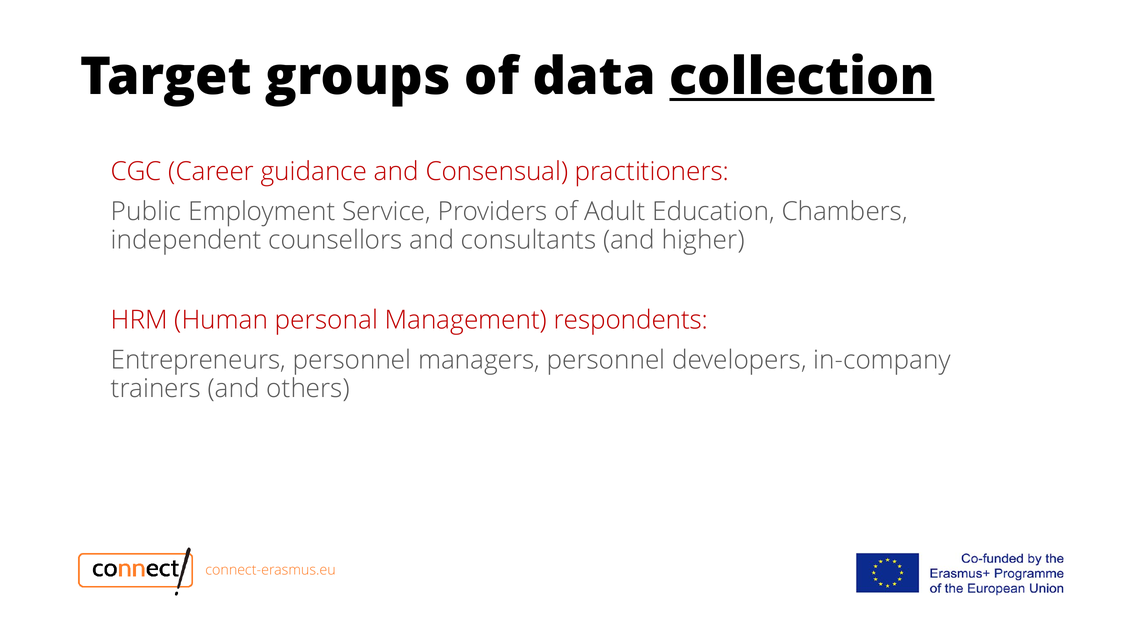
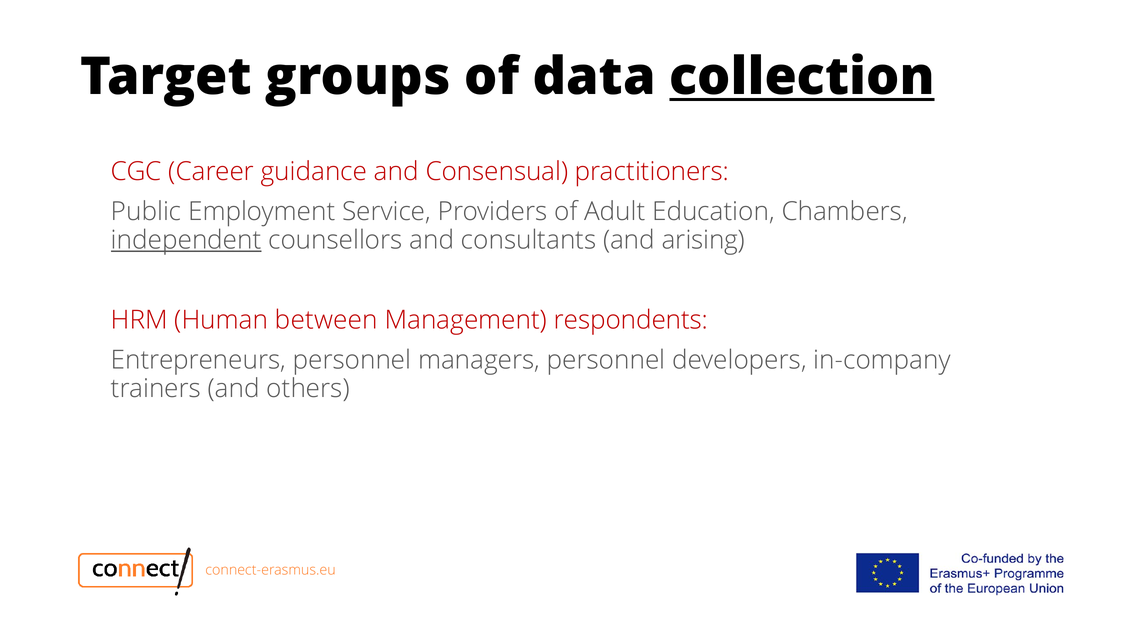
independent underline: none -> present
higher: higher -> arising
personal: personal -> between
